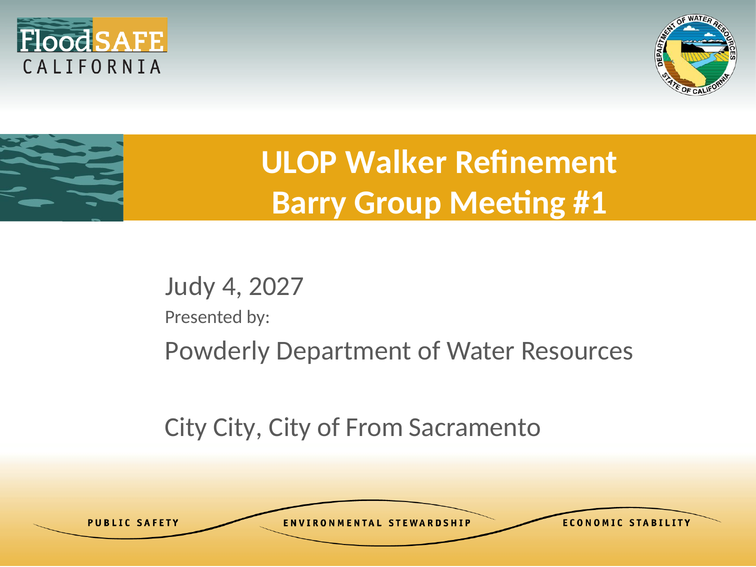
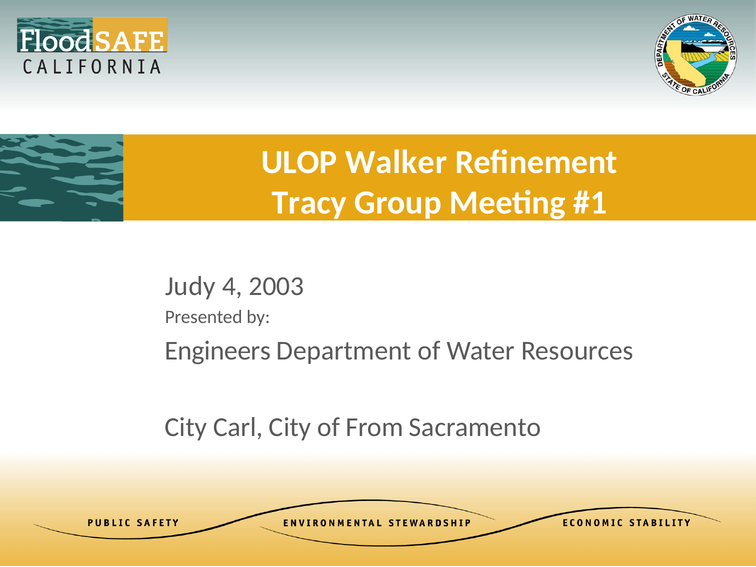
Barry: Barry -> Tracy
2027: 2027 -> 2003
Powderly: Powderly -> Engineers
City at (238, 427): City -> Carl
